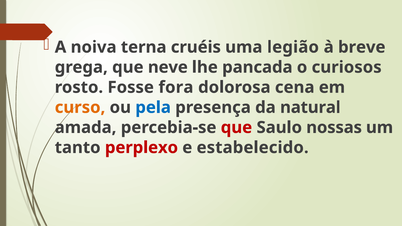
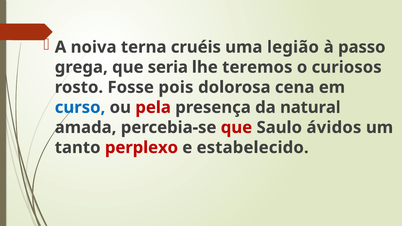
breve: breve -> passo
neve: neve -> seria
pancada: pancada -> teremos
fora: fora -> pois
curso colour: orange -> blue
pela colour: blue -> red
nossas: nossas -> ávidos
